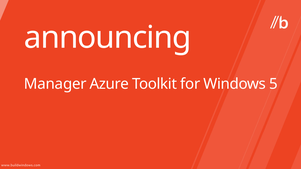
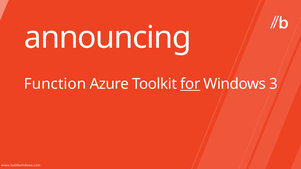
Manager: Manager -> Function
for underline: none -> present
5: 5 -> 3
